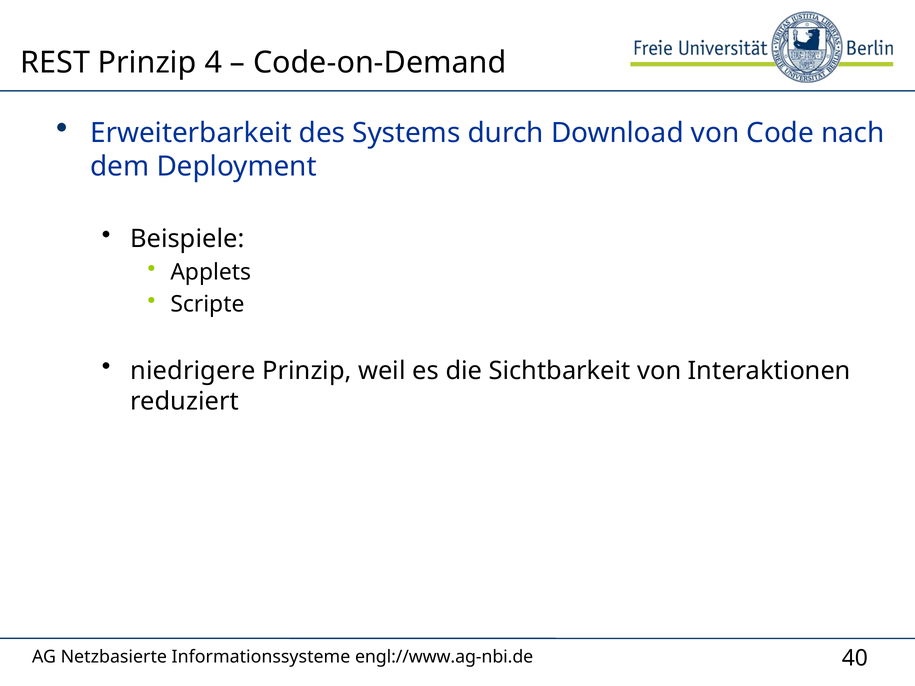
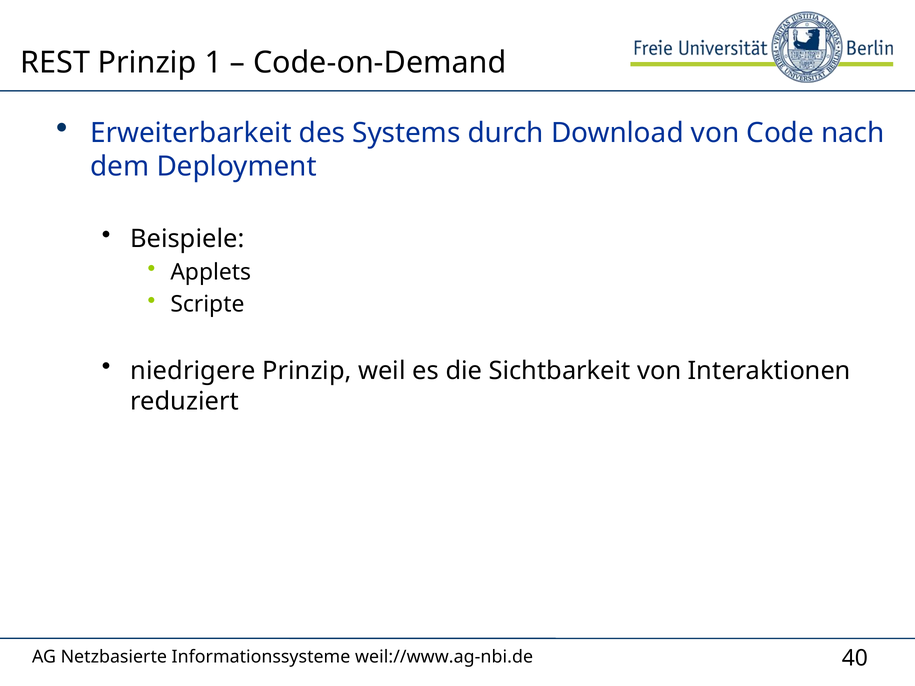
4: 4 -> 1
engl://www.ag-nbi.de: engl://www.ag-nbi.de -> weil://www.ag-nbi.de
